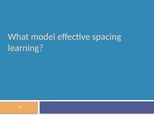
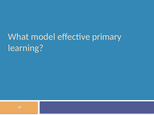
spacing: spacing -> primary
